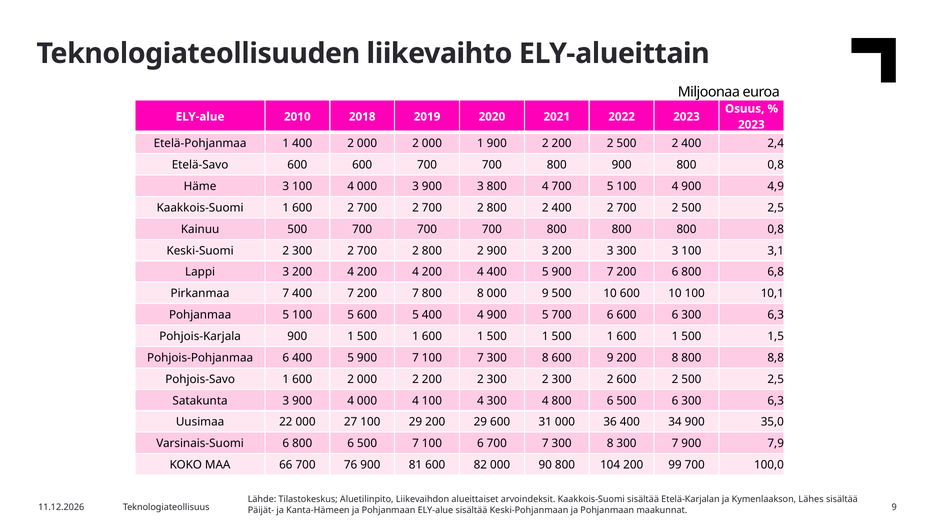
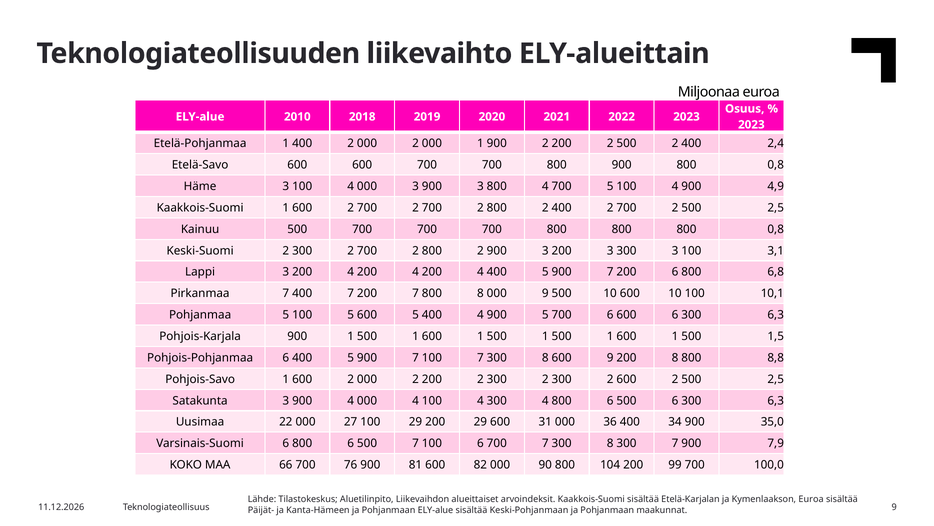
Kymenlaakson Lähes: Lähes -> Euroa
